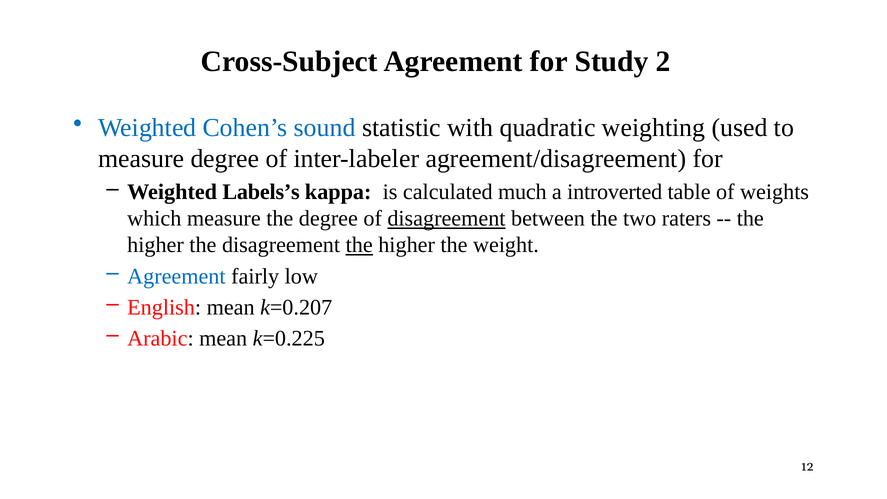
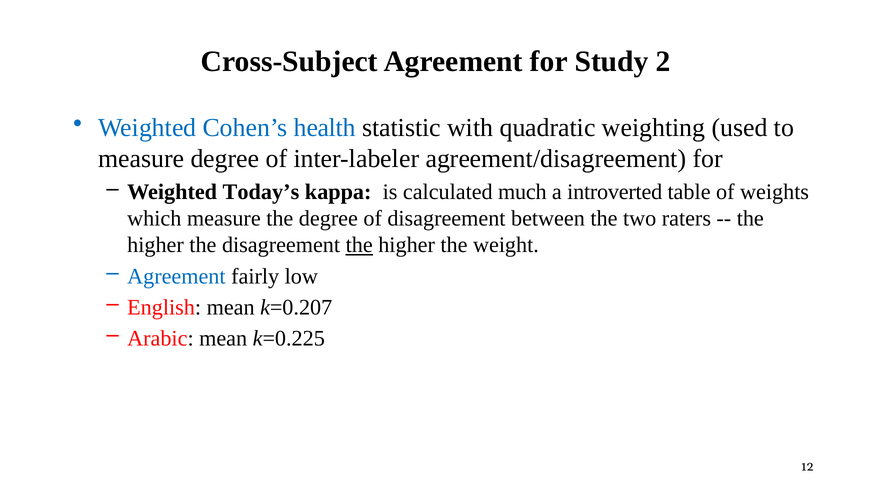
sound: sound -> health
Labels’s: Labels’s -> Today’s
disagreement at (446, 219) underline: present -> none
